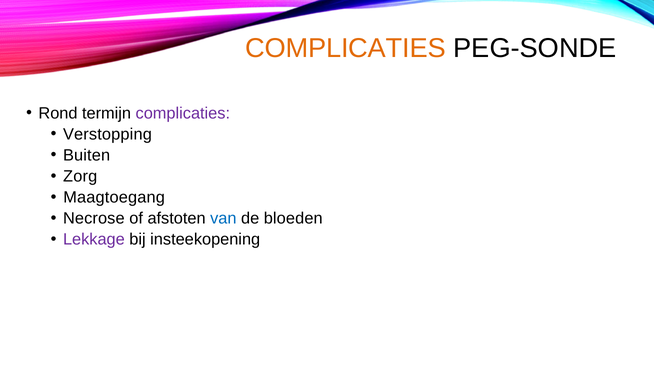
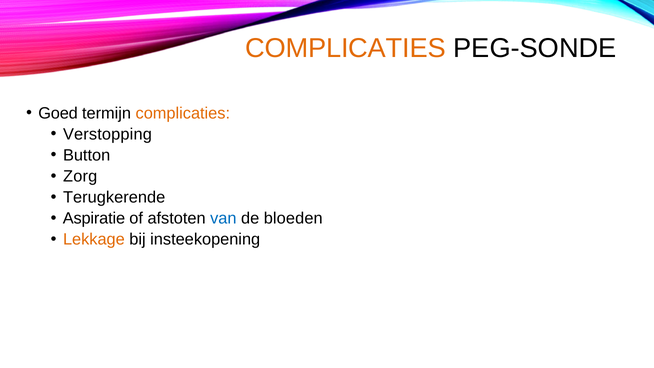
Rond: Rond -> Goed
complicaties at (183, 113) colour: purple -> orange
Buiten: Buiten -> Button
Maagtoegang: Maagtoegang -> Terugkerende
Necrose: Necrose -> Aspiratie
Lekkage colour: purple -> orange
